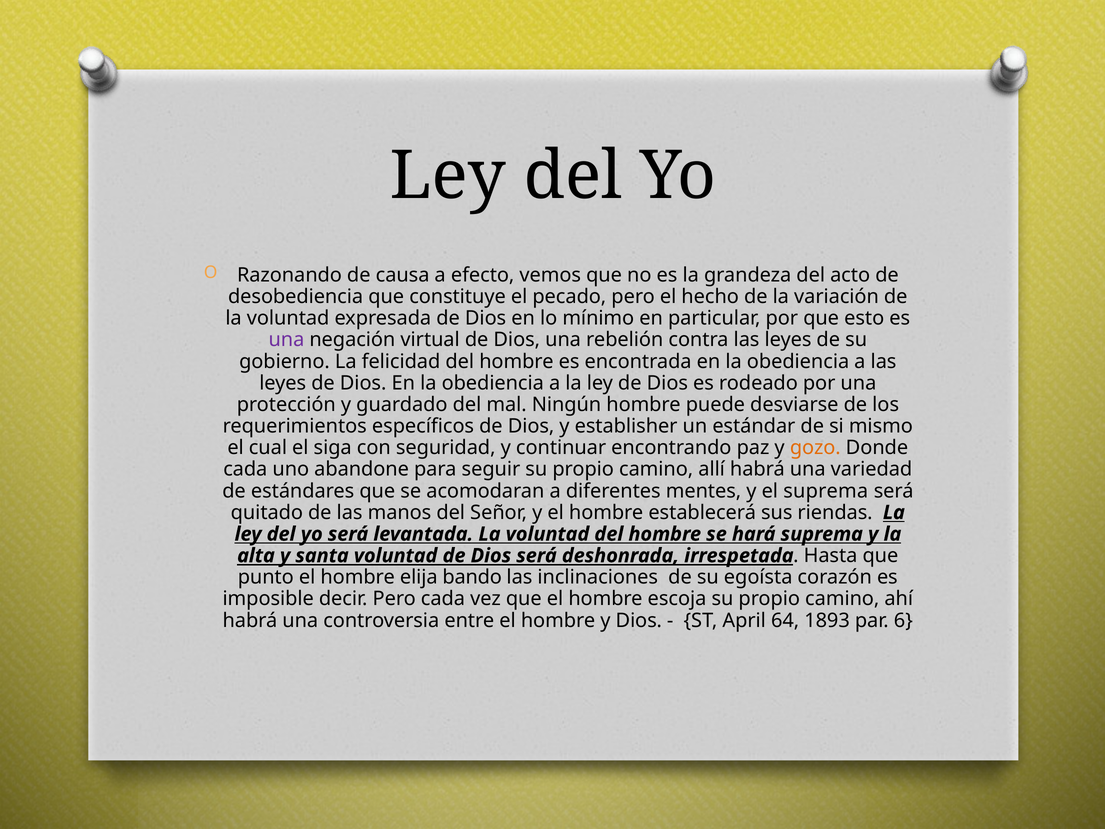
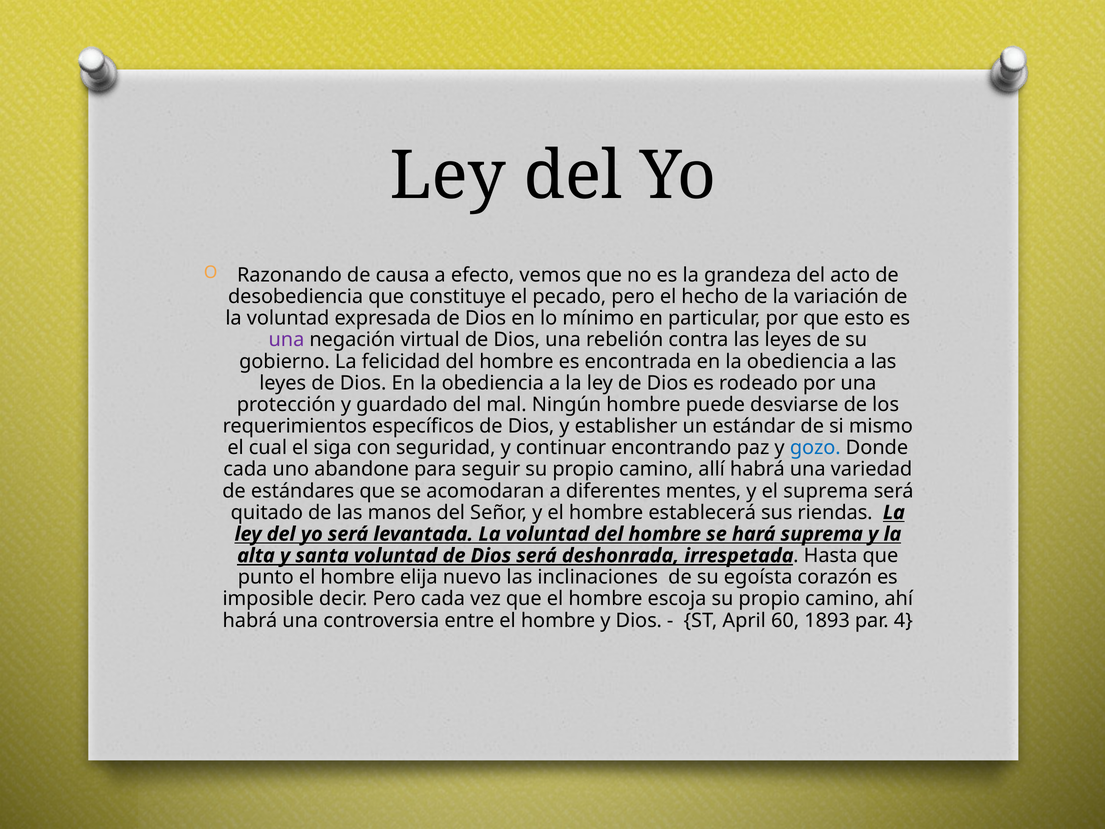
gozo colour: orange -> blue
bando: bando -> nuevo
64: 64 -> 60
6: 6 -> 4
